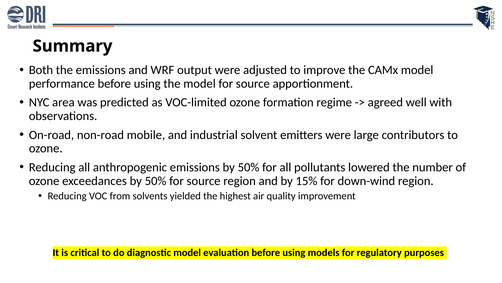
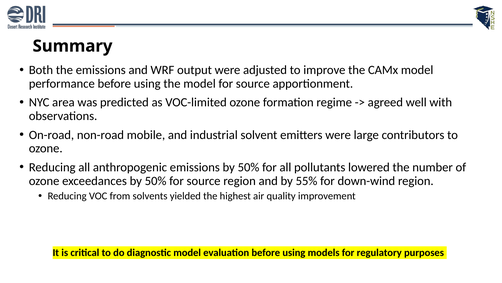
15%: 15% -> 55%
